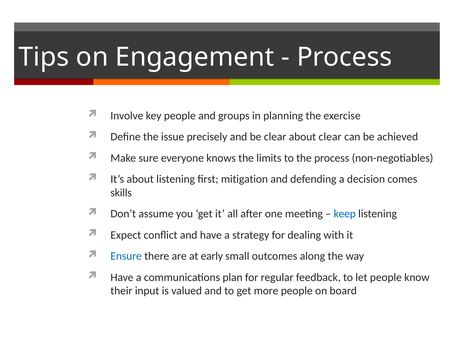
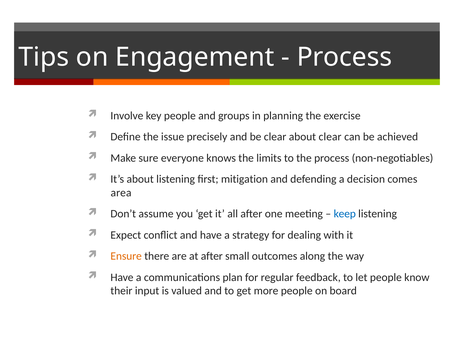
skills: skills -> area
Ensure colour: blue -> orange
at early: early -> after
